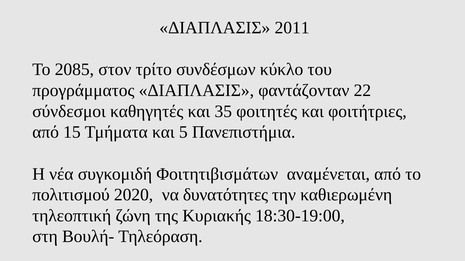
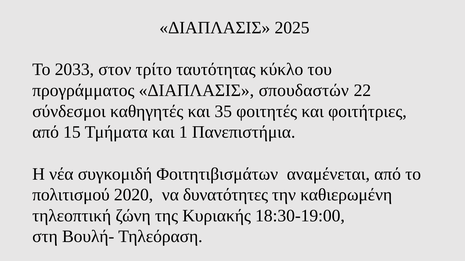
2011: 2011 -> 2025
2085: 2085 -> 2033
συνδέσμων: συνδέσμων -> ταυτότητας
φαντάζονταν: φαντάζονταν -> σπουδαστών
5: 5 -> 1
